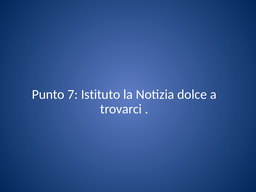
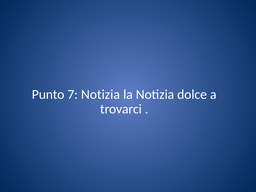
7 Istituto: Istituto -> Notizia
